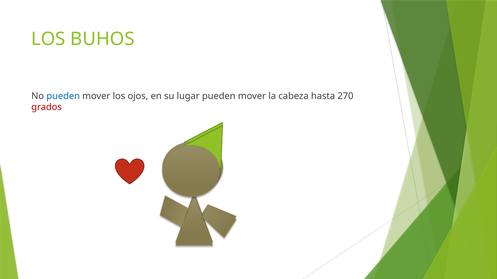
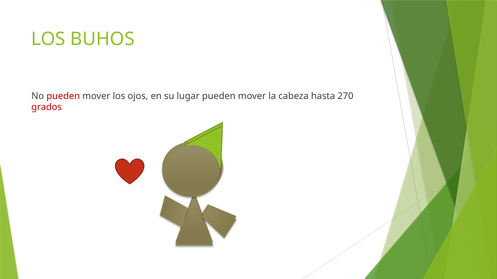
pueden at (63, 96) colour: blue -> red
